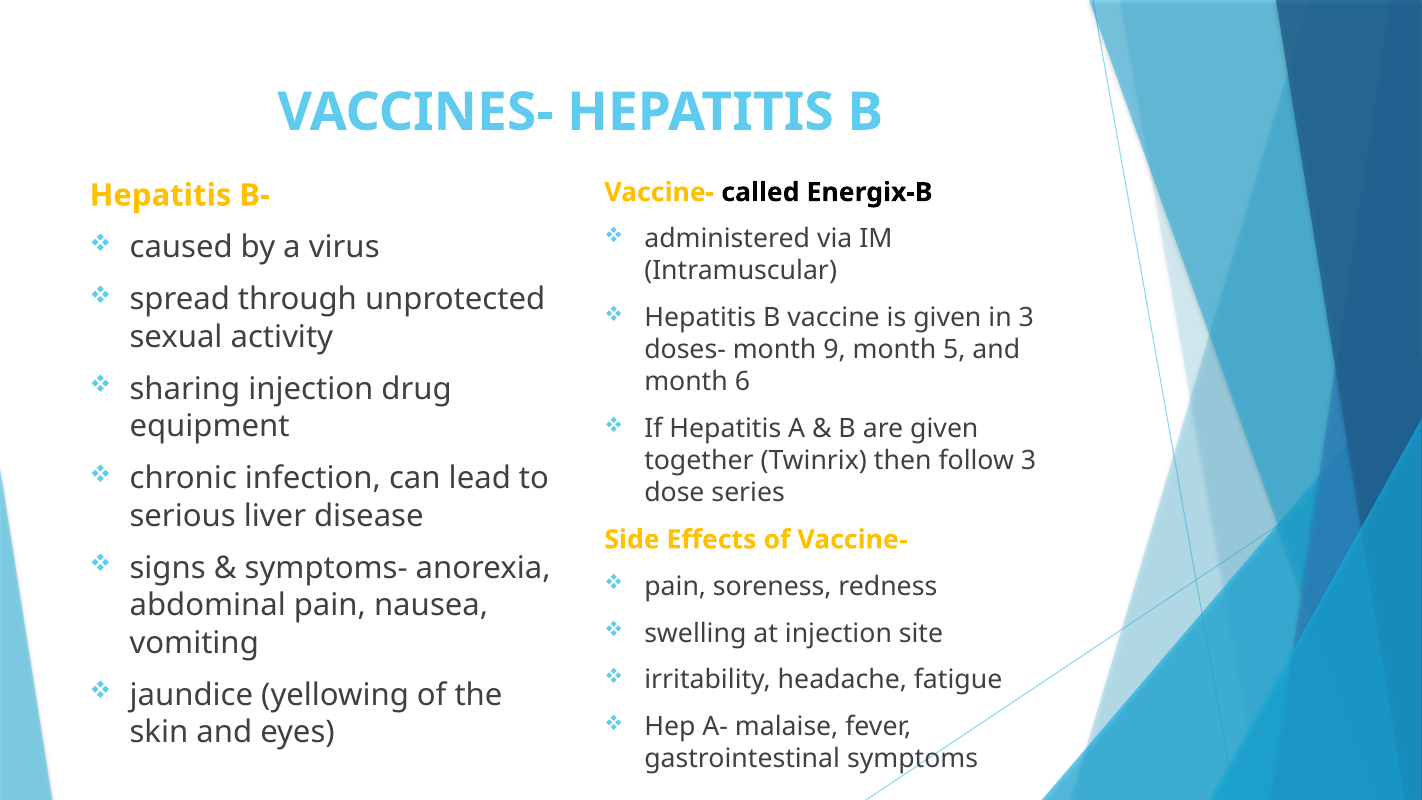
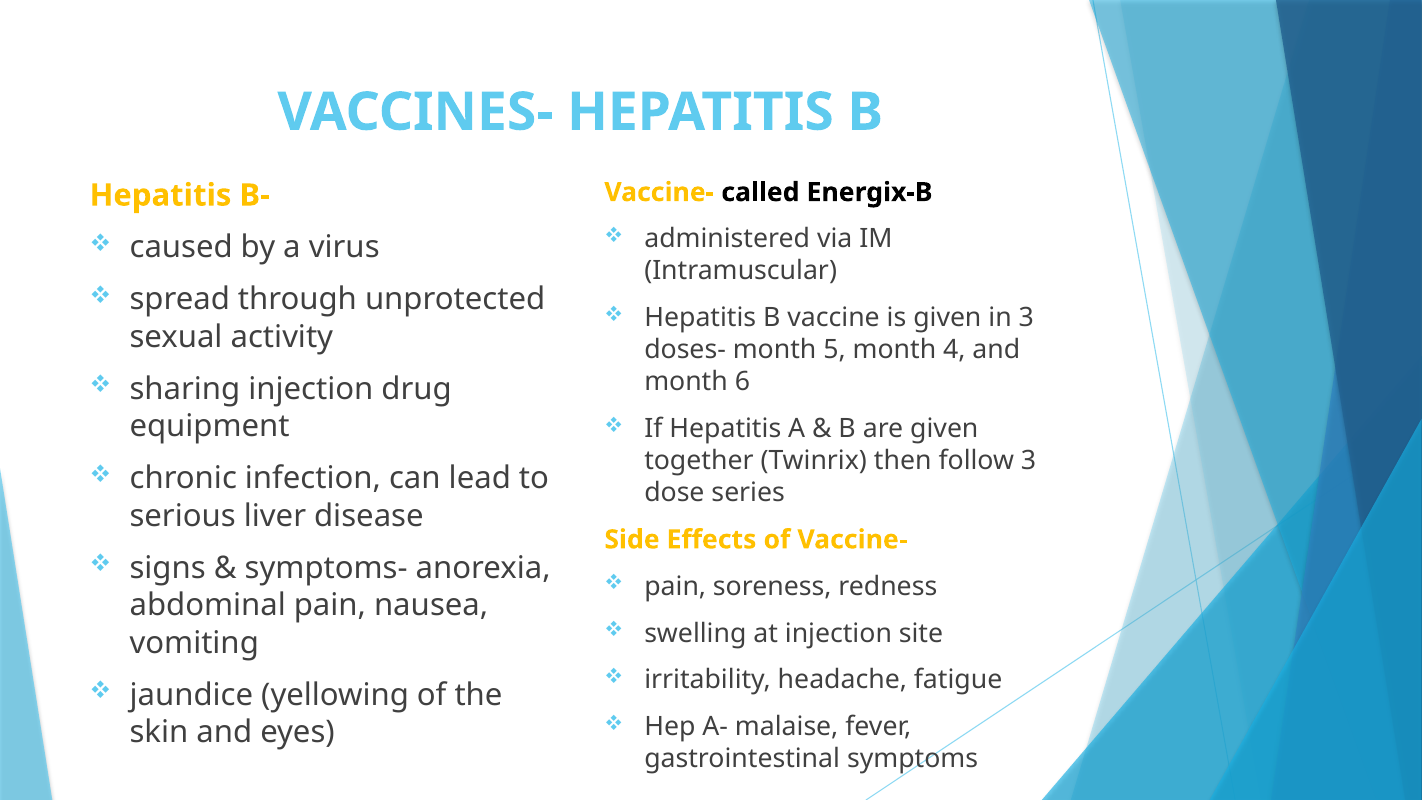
9: 9 -> 5
5: 5 -> 4
